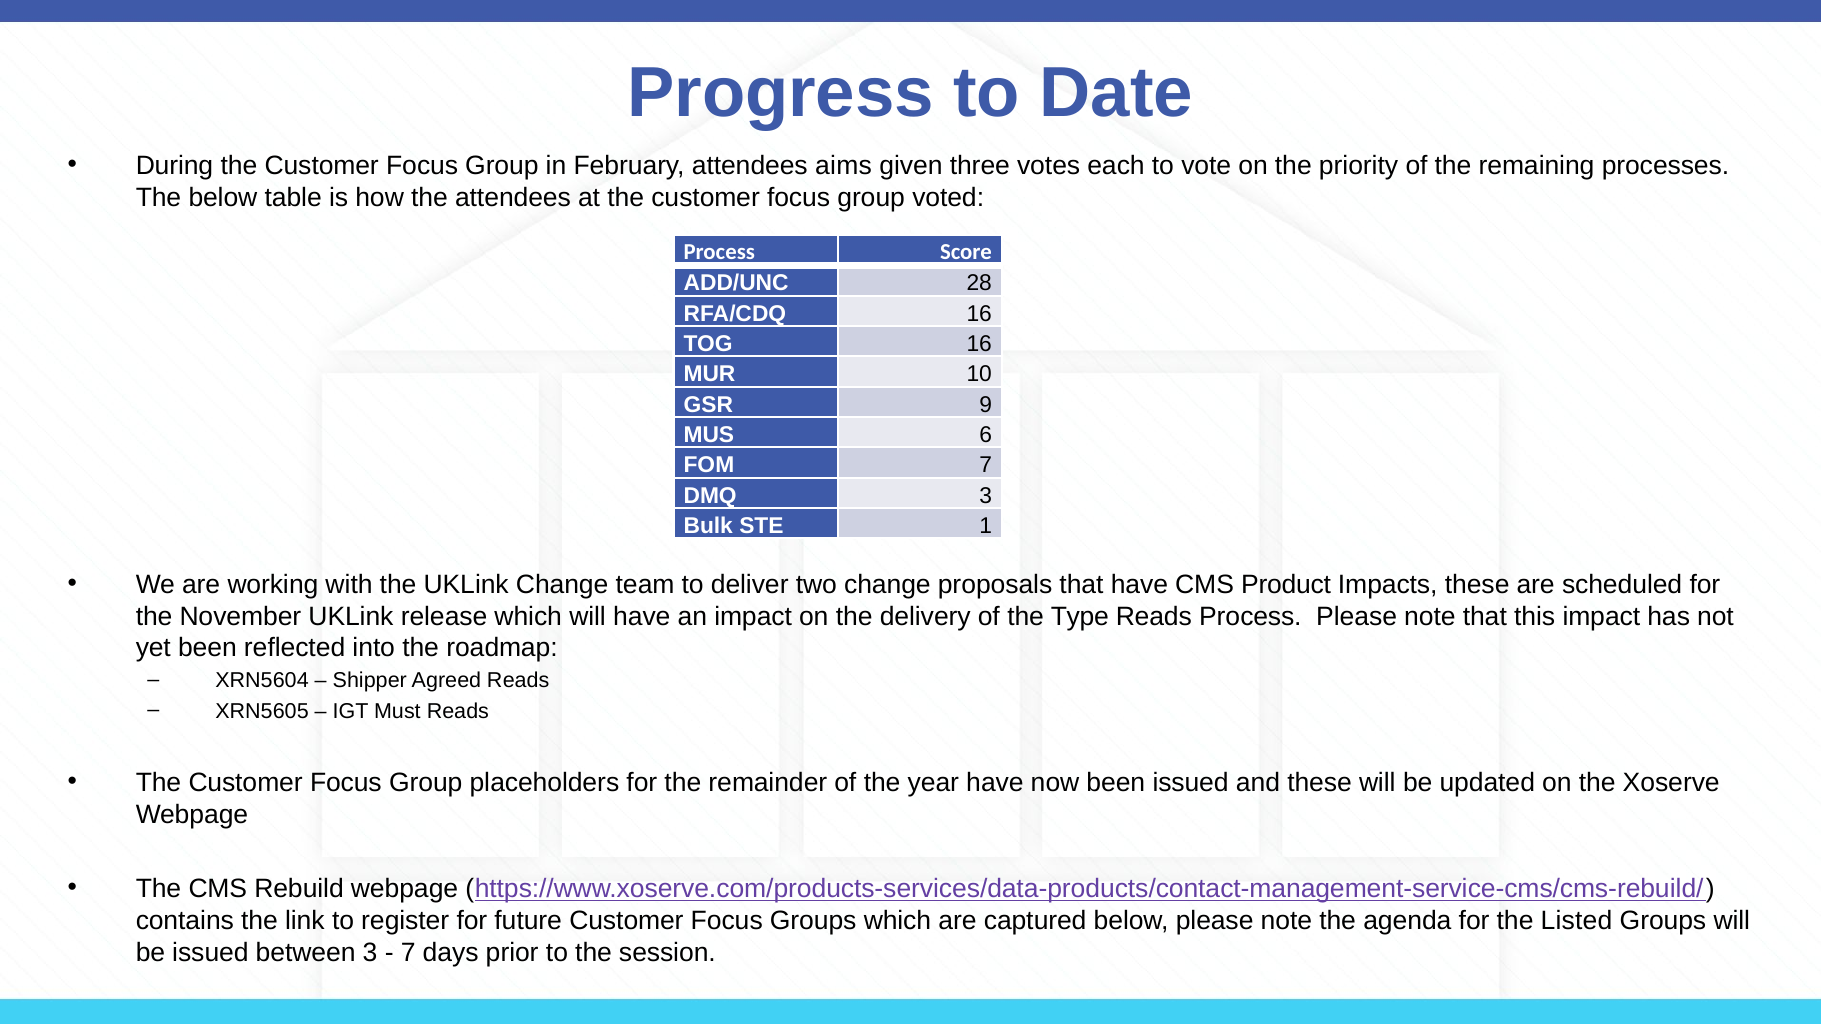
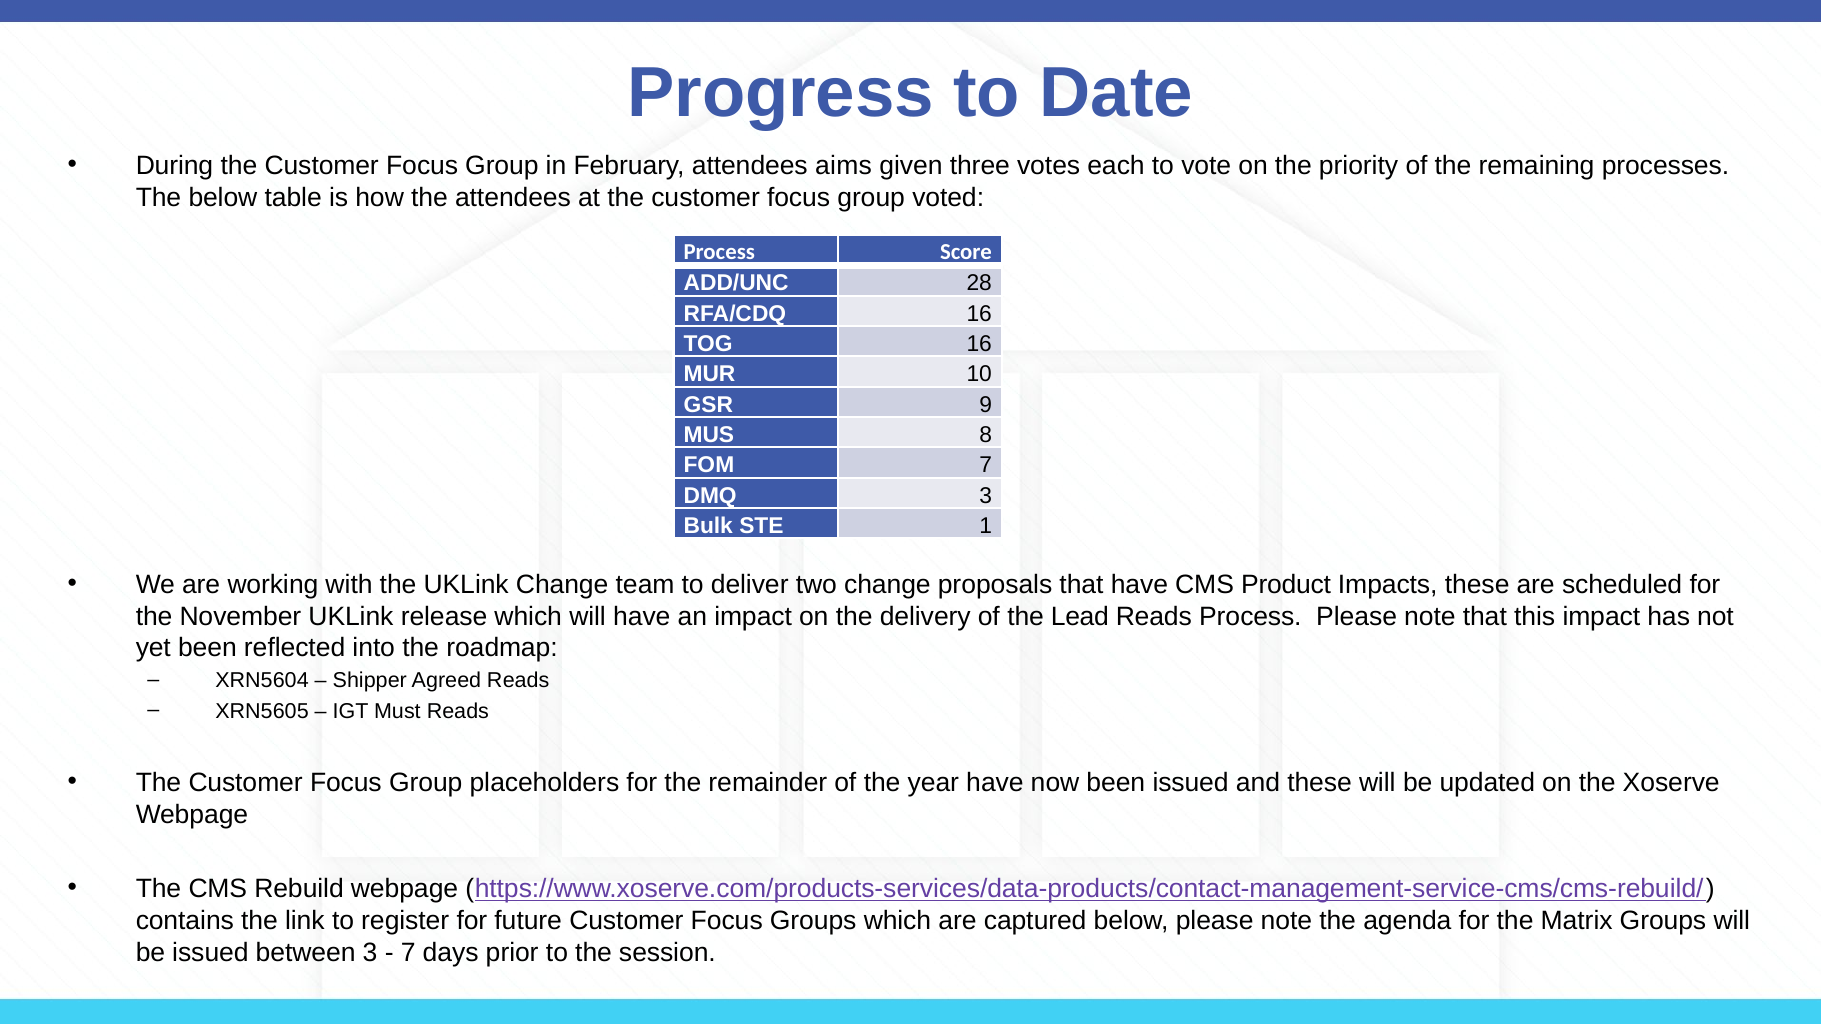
6: 6 -> 8
Type: Type -> Lead
Listed: Listed -> Matrix
